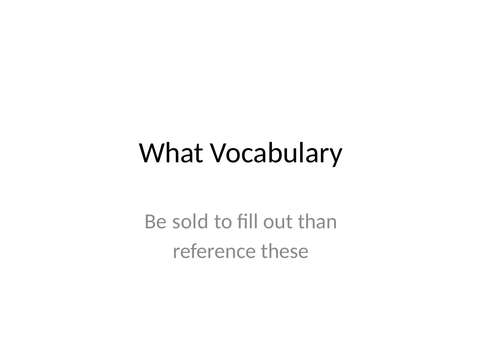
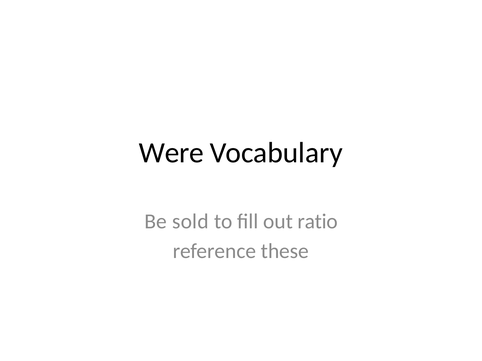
What: What -> Were
than: than -> ratio
